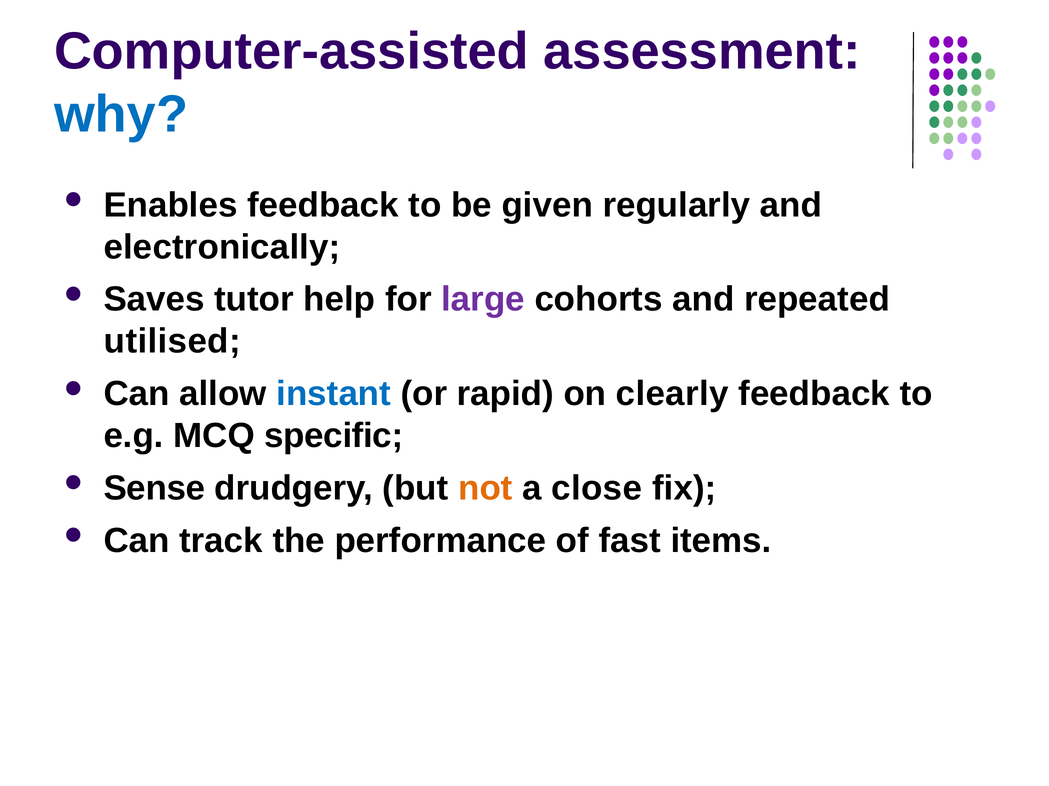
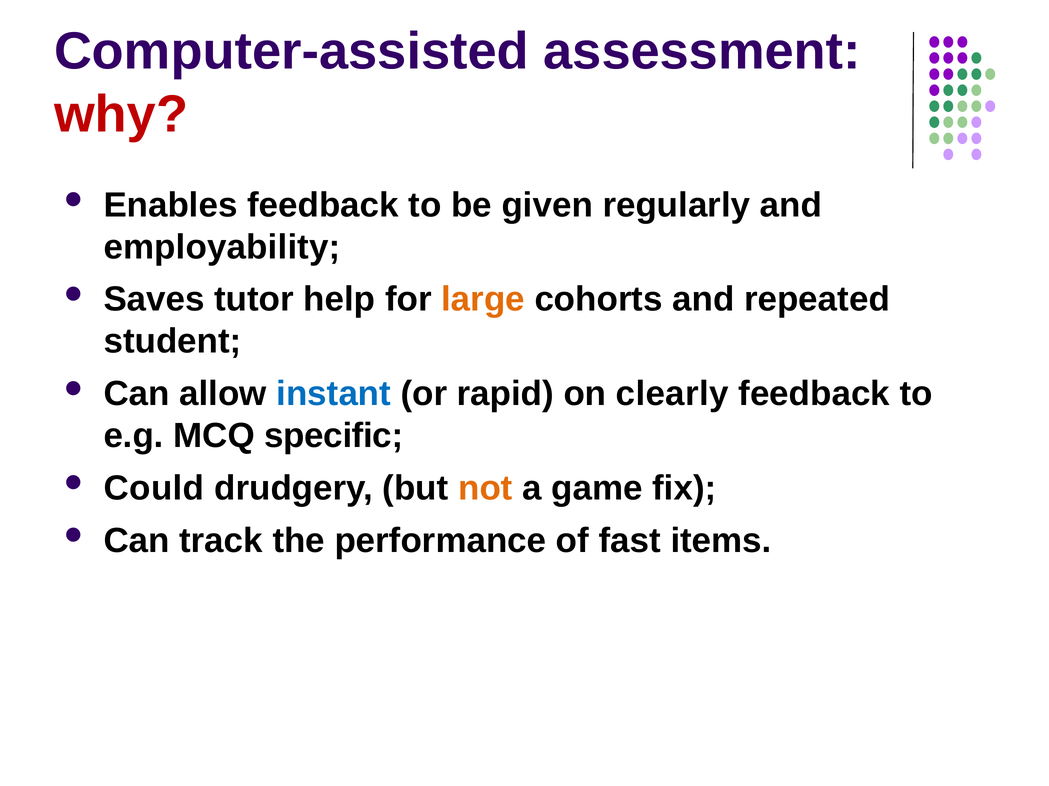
why colour: blue -> red
electronically: electronically -> employability
large colour: purple -> orange
utilised: utilised -> student
Sense: Sense -> Could
close: close -> game
